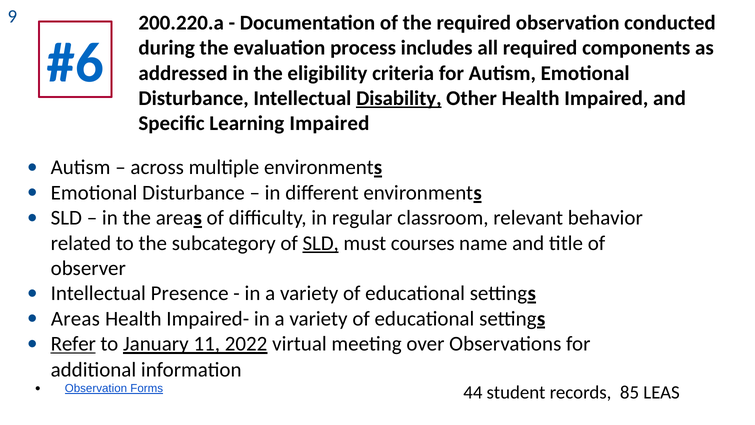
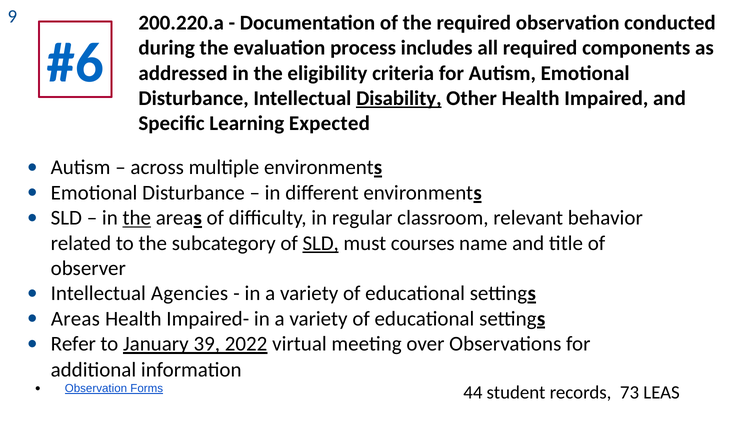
Learning Impaired: Impaired -> Expected
the at (137, 218) underline: none -> present
Presence: Presence -> Agencies
Refer underline: present -> none
11: 11 -> 39
85: 85 -> 73
